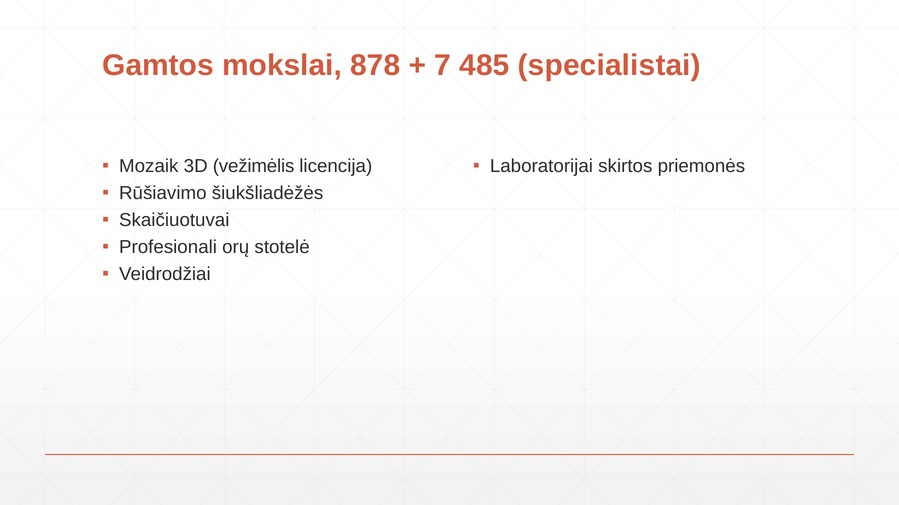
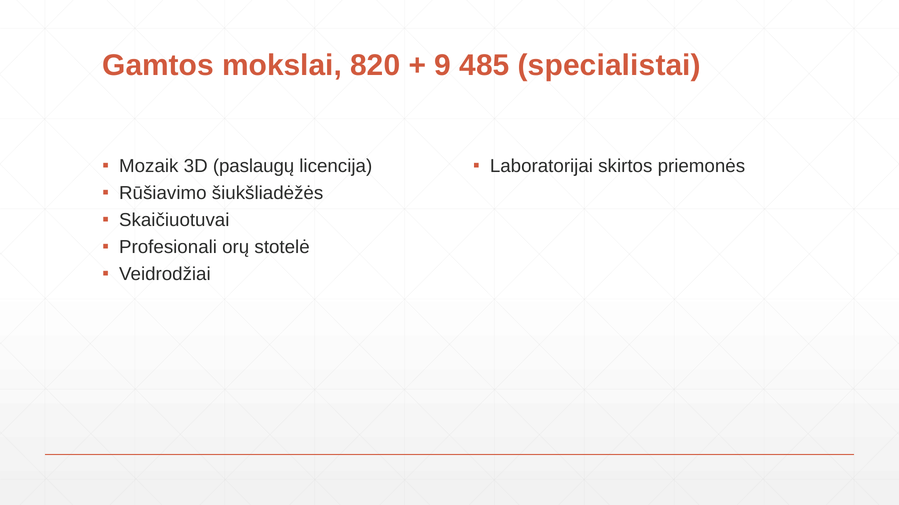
878: 878 -> 820
7: 7 -> 9
vežimėlis: vežimėlis -> paslaugų
